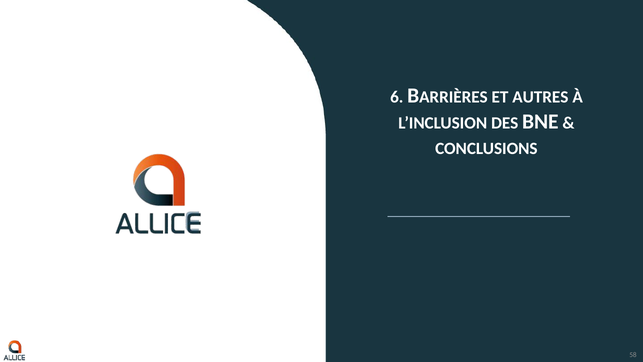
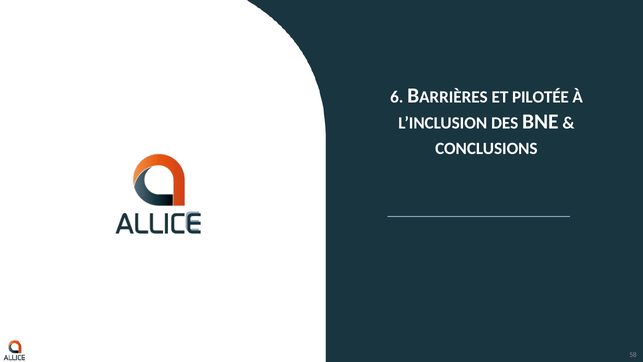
AUTRES: AUTRES -> PILOTÉE
